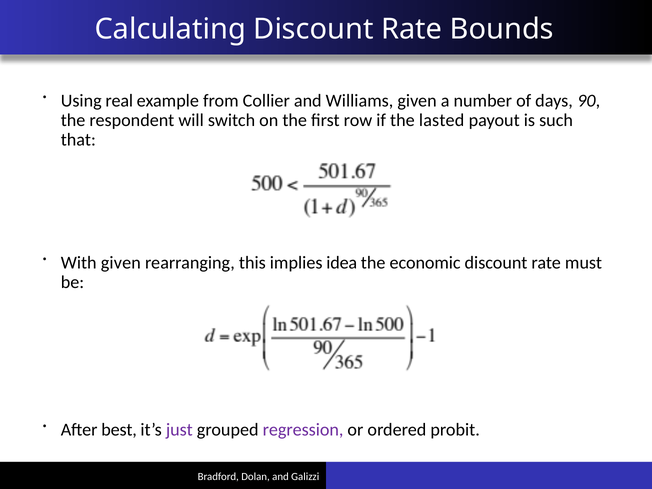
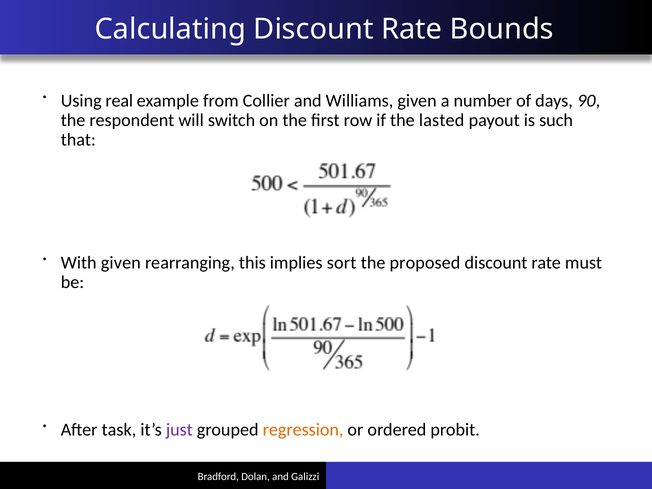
idea: idea -> sort
economic: economic -> proposed
best: best -> task
regression colour: purple -> orange
